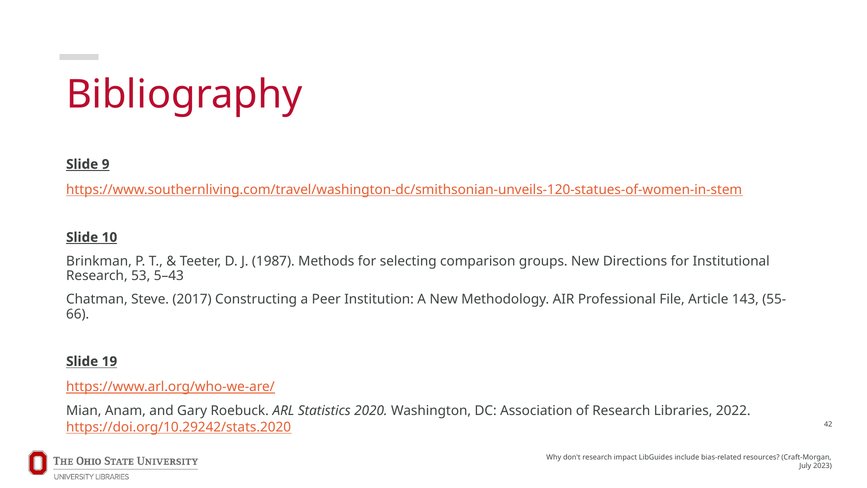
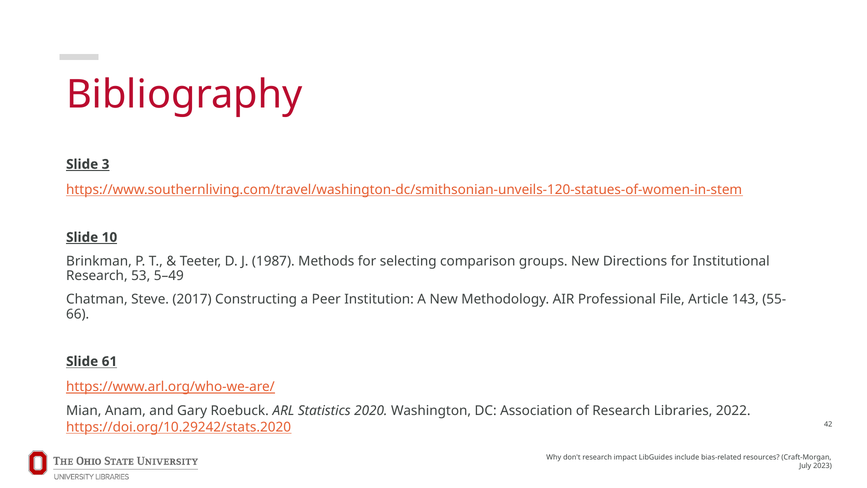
9: 9 -> 3
5–43: 5–43 -> 5–49
19: 19 -> 61
